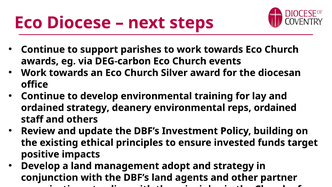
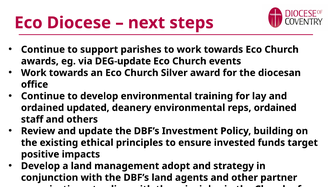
DEG-carbon: DEG-carbon -> DEG-update
ordained strategy: strategy -> updated
